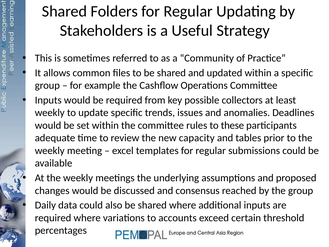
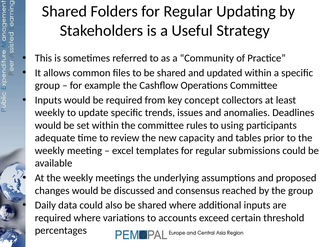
possible: possible -> concept
these: these -> using
